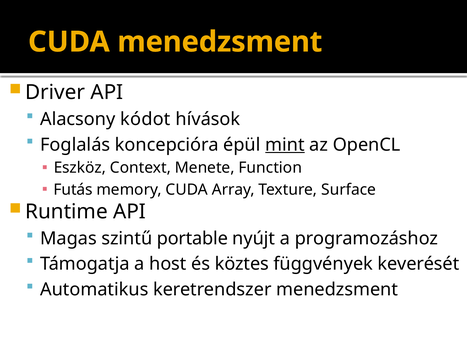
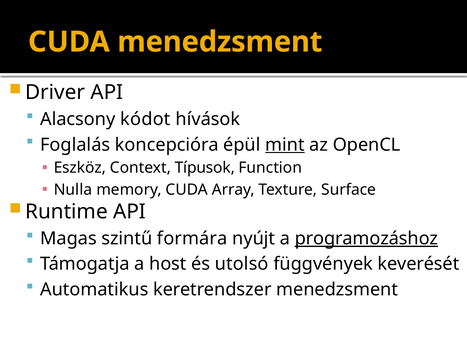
Menete: Menete -> Típusok
Futás: Futás -> Nulla
portable: portable -> formára
programozáshoz underline: none -> present
köztes: köztes -> utolsó
